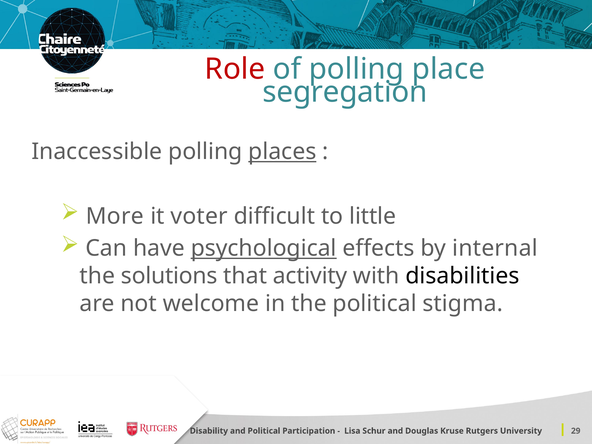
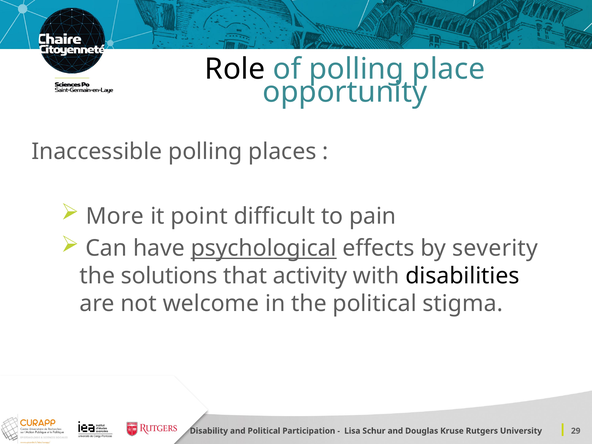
Role colour: red -> black
segregation: segregation -> opportunity
places underline: present -> none
voter: voter -> point
little: little -> pain
internal: internal -> severity
